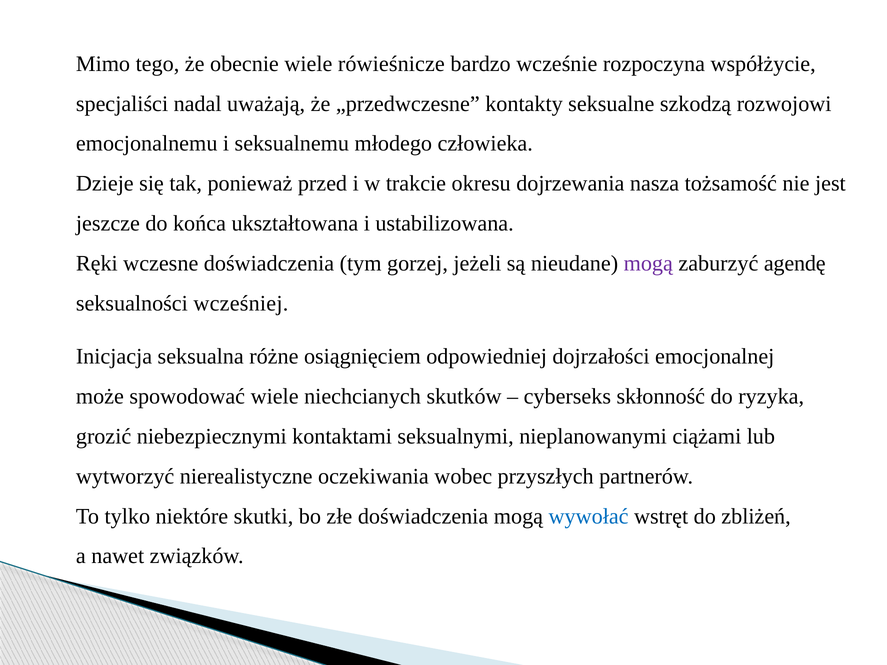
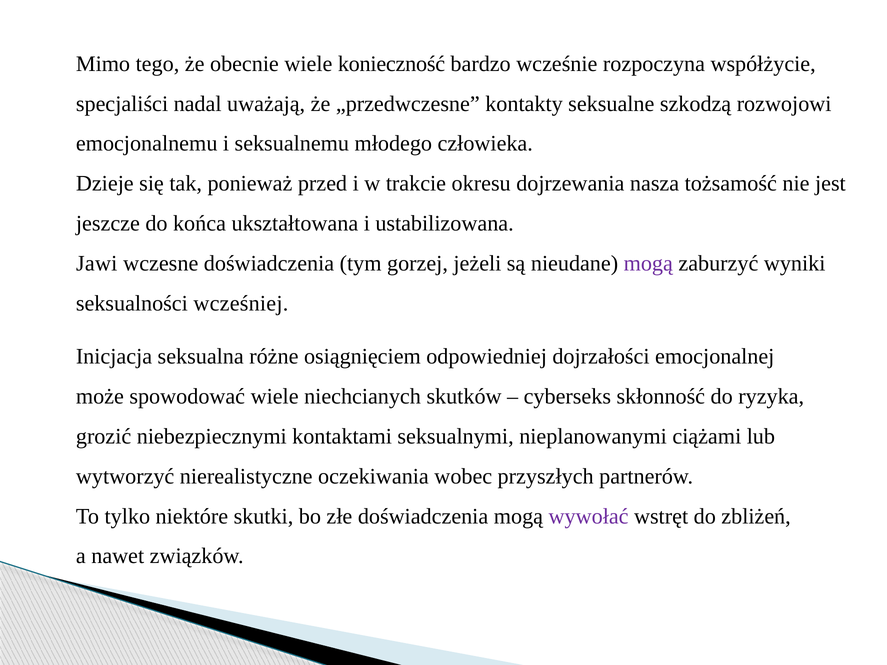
rówieśnicze: rówieśnicze -> konieczność
Ręki: Ręki -> Jawi
agendę: agendę -> wyniki
wywołać colour: blue -> purple
